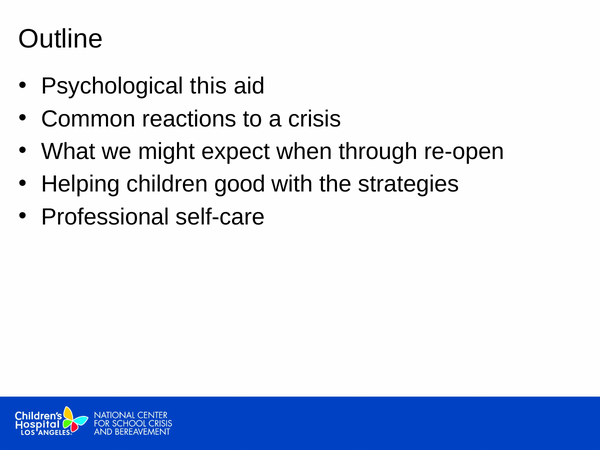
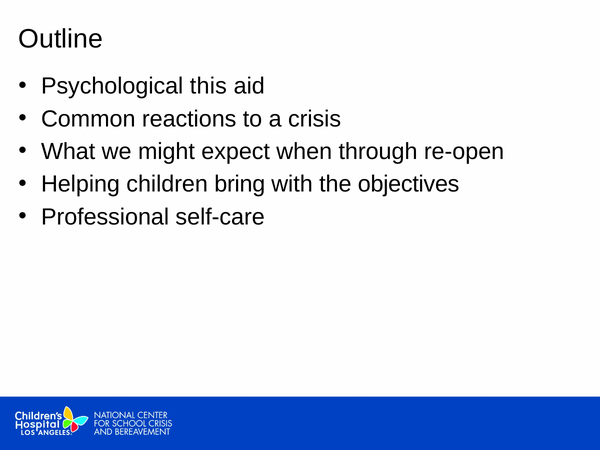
good: good -> bring
strategies: strategies -> objectives
